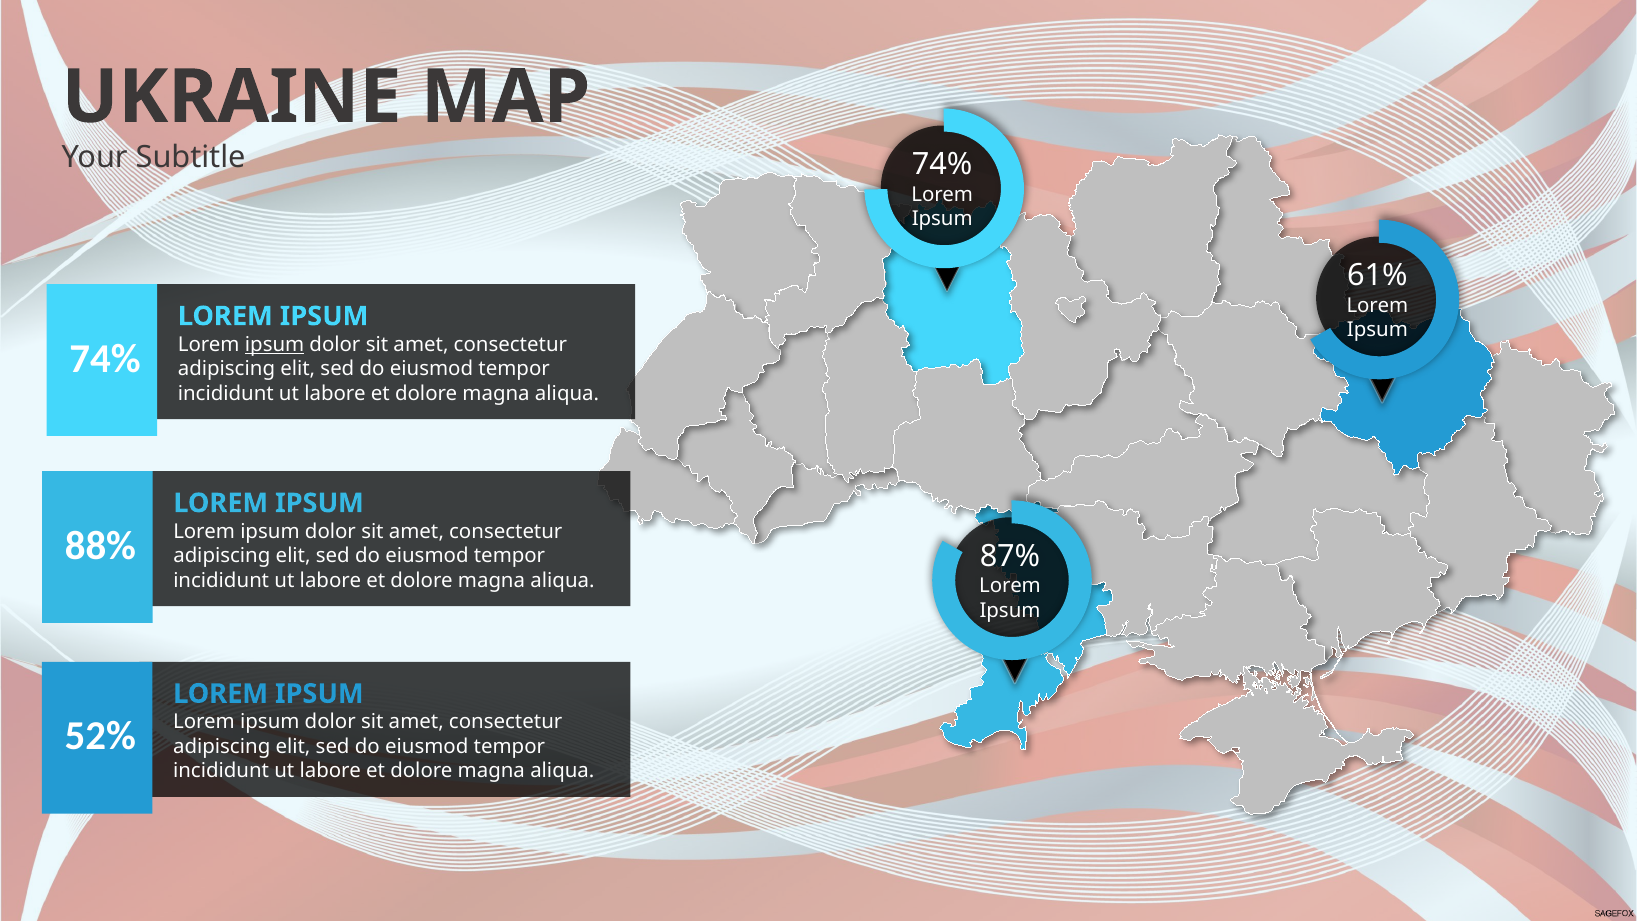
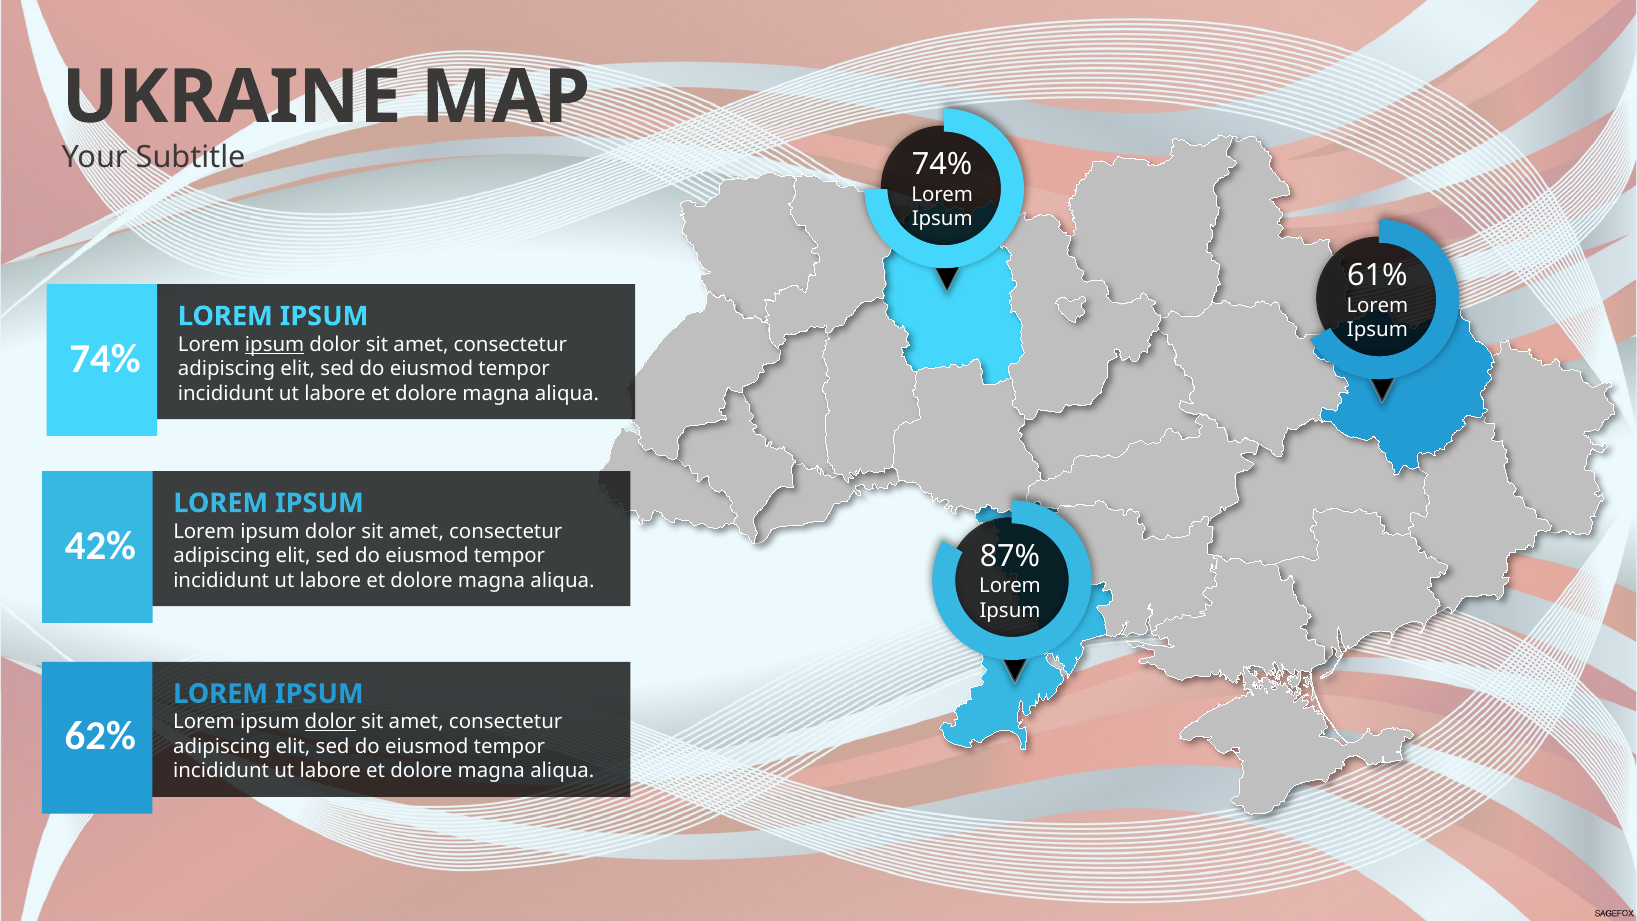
88%: 88% -> 42%
dolor at (330, 722) underline: none -> present
52%: 52% -> 62%
